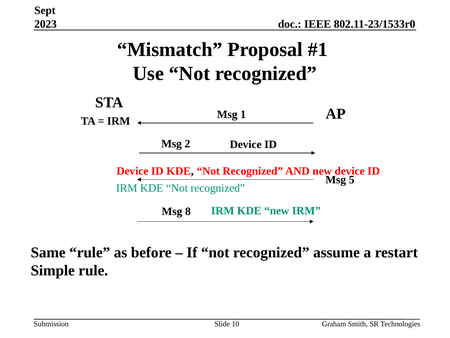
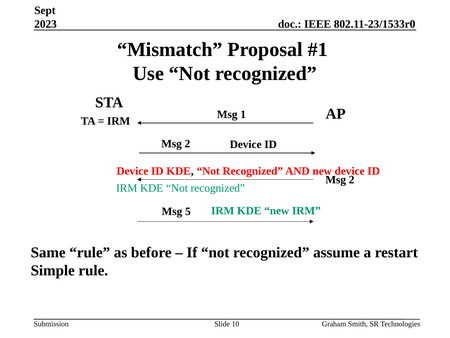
5 at (352, 179): 5 -> 2
8: 8 -> 5
